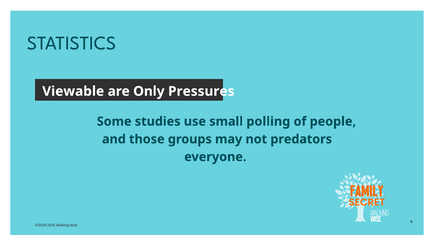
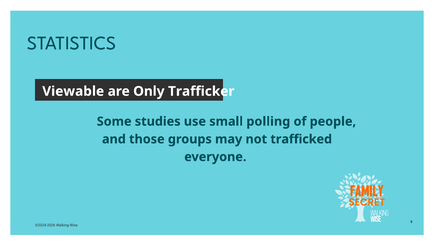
Pressures: Pressures -> Trafficker
predators: predators -> trafficked
